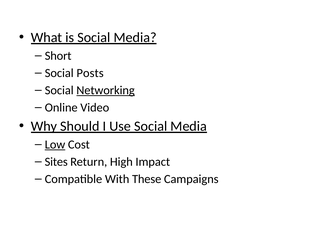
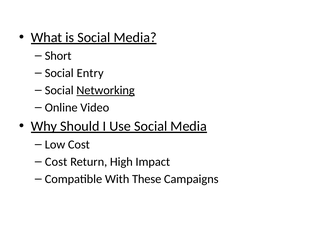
Posts: Posts -> Entry
Low underline: present -> none
Sites at (56, 162): Sites -> Cost
